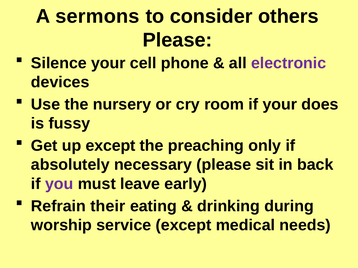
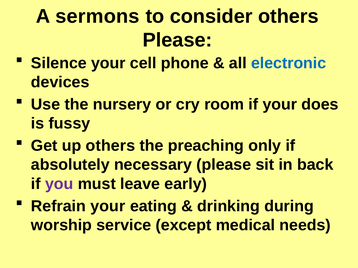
electronic colour: purple -> blue
up except: except -> others
Refrain their: their -> your
